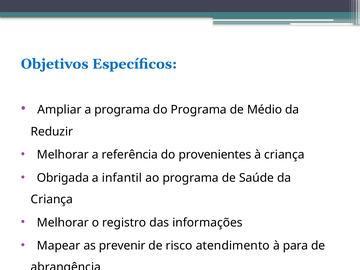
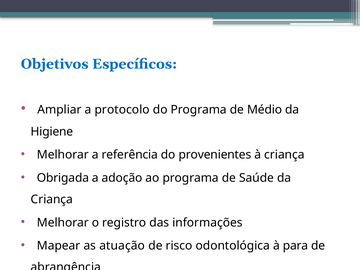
a programa: programa -> protocolo
Reduzir: Reduzir -> Higiene
infantil: infantil -> adoção
prevenir: prevenir -> atuação
atendimento: atendimento -> odontológica
